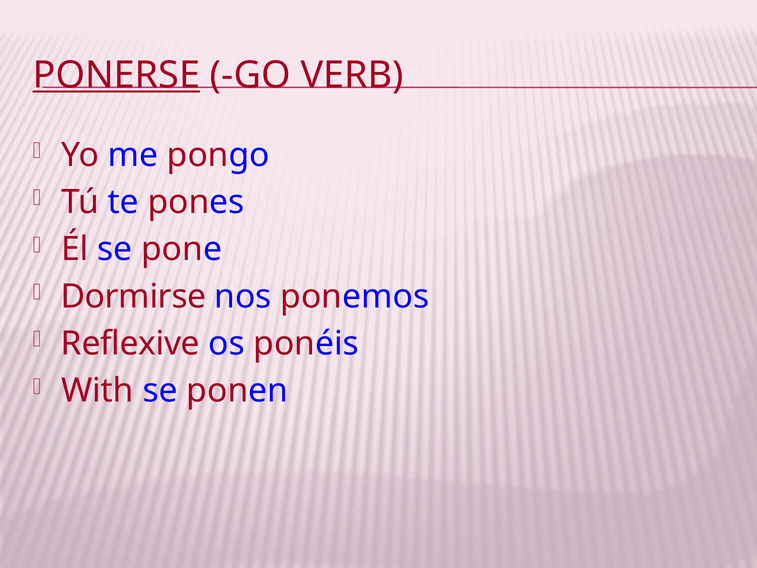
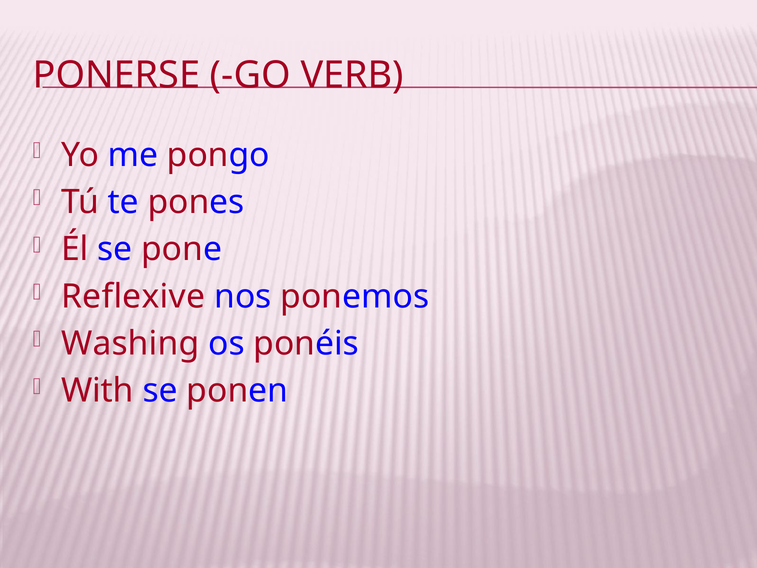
PONERSE underline: present -> none
Dormirse: Dormirse -> Reflexive
Reflexive: Reflexive -> Washing
